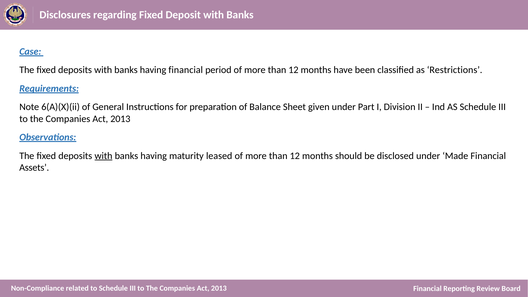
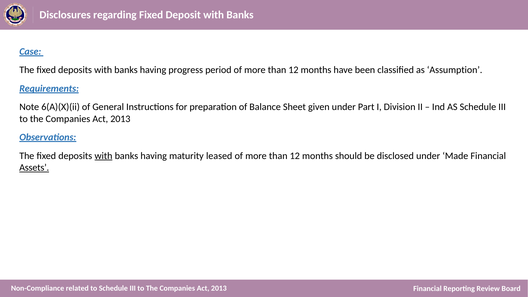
having financial: financial -> progress
Restrictions: Restrictions -> Assumption
Assets underline: none -> present
